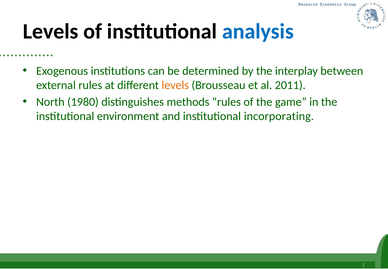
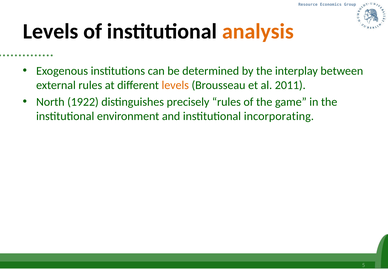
analysis colour: blue -> orange
1980: 1980 -> 1922
methods: methods -> precisely
